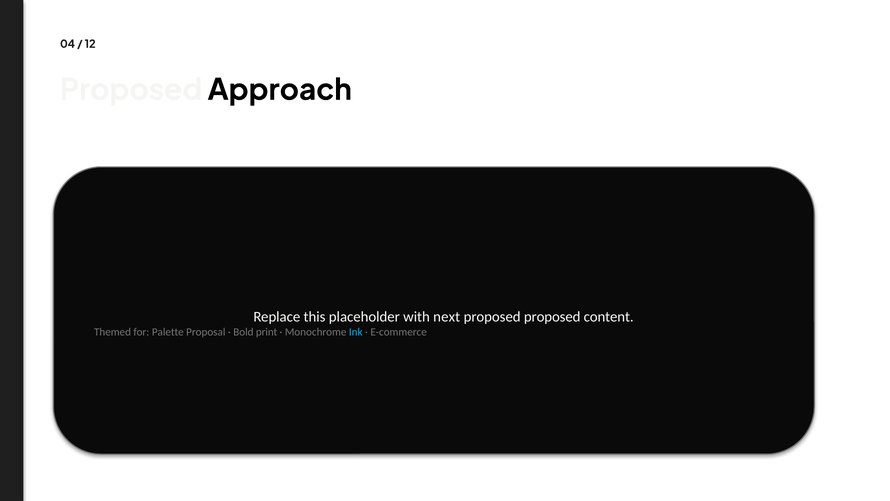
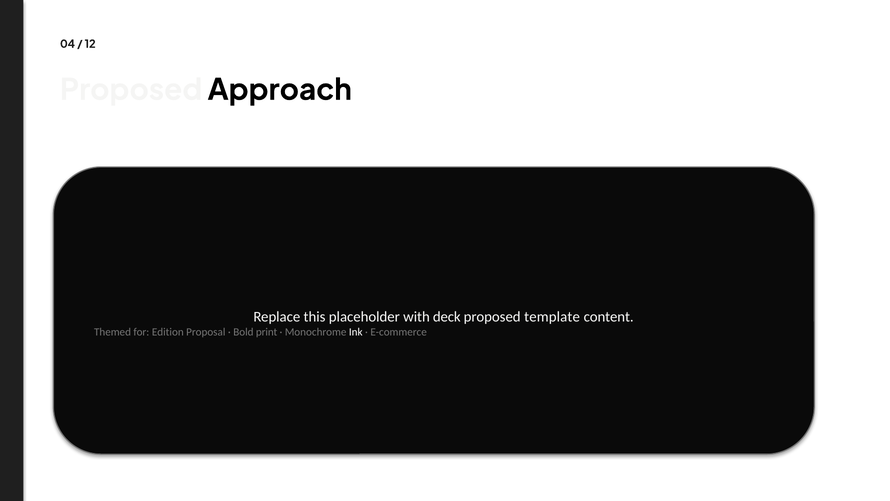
next: next -> deck
proposed proposed: proposed -> template
Palette: Palette -> Edition
Ink colour: light blue -> white
